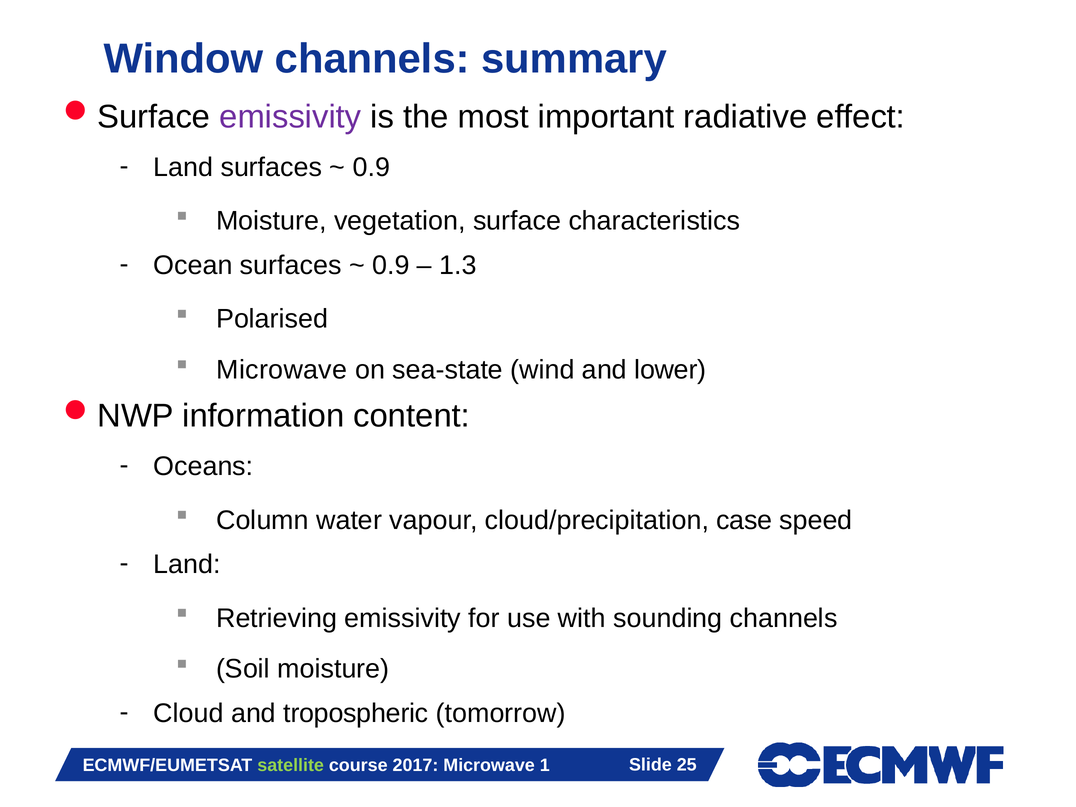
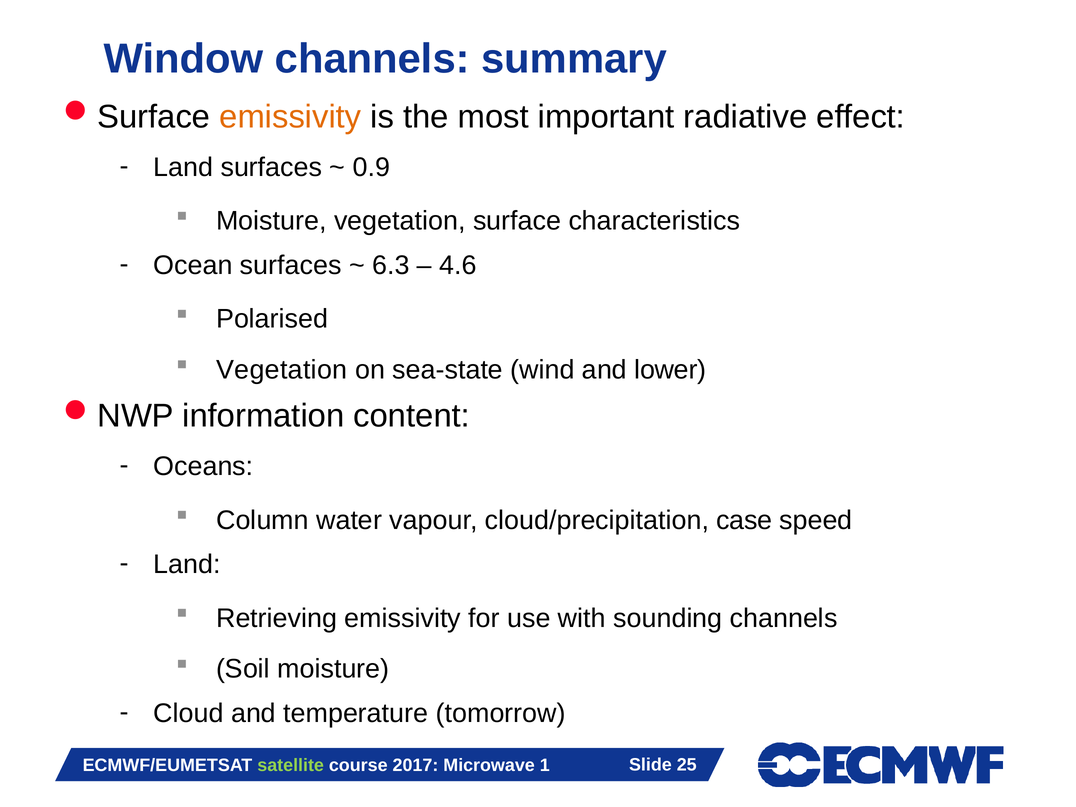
emissivity at (290, 117) colour: purple -> orange
0.9 at (391, 265): 0.9 -> 6.3
1.3: 1.3 -> 4.6
Microwave at (282, 370): Microwave -> Vegetation
tropospheric: tropospheric -> temperature
